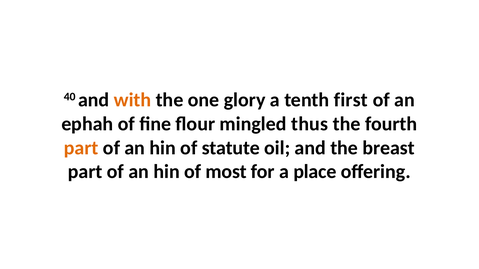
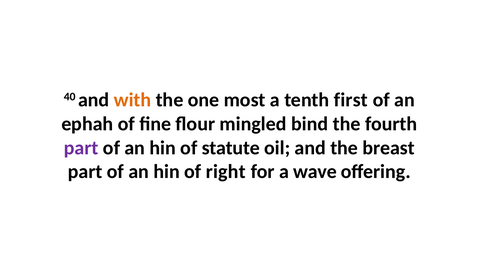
glory: glory -> most
thus: thus -> bind
part at (81, 148) colour: orange -> purple
most: most -> right
place: place -> wave
